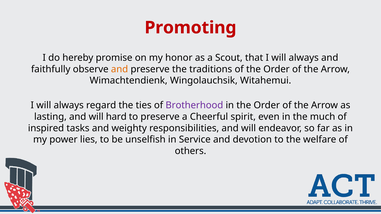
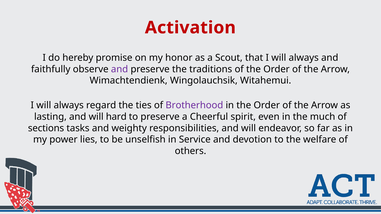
Promoting: Promoting -> Activation
and at (120, 69) colour: orange -> purple
inspired: inspired -> sections
